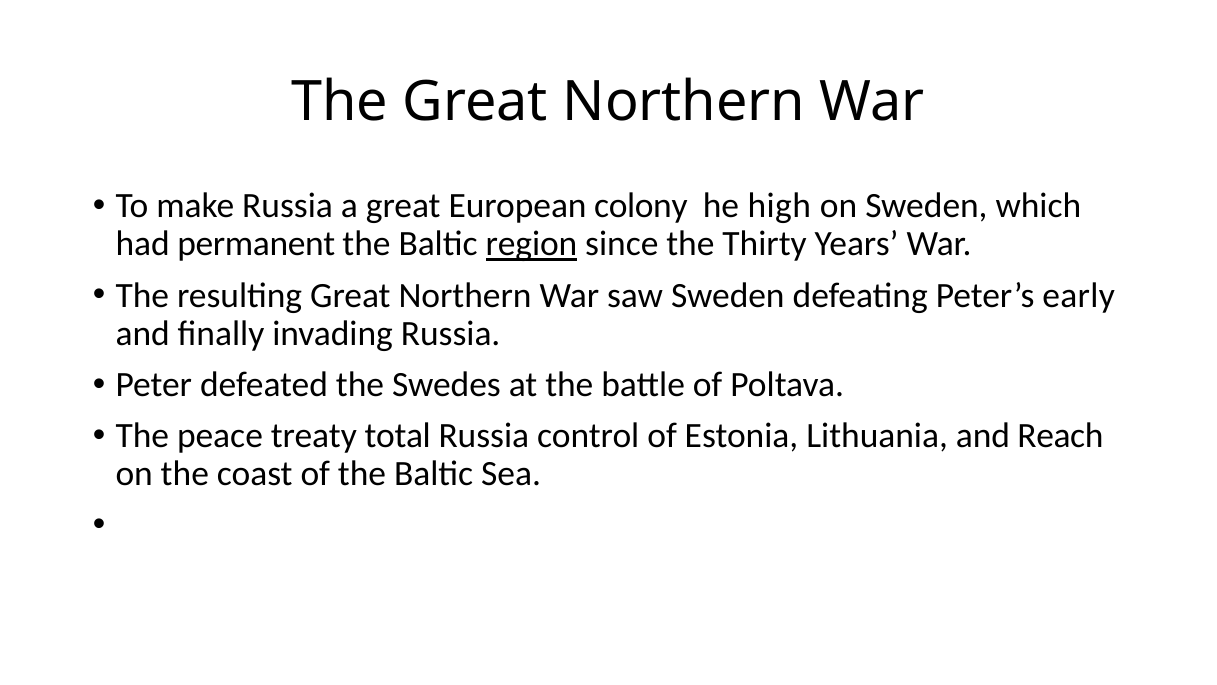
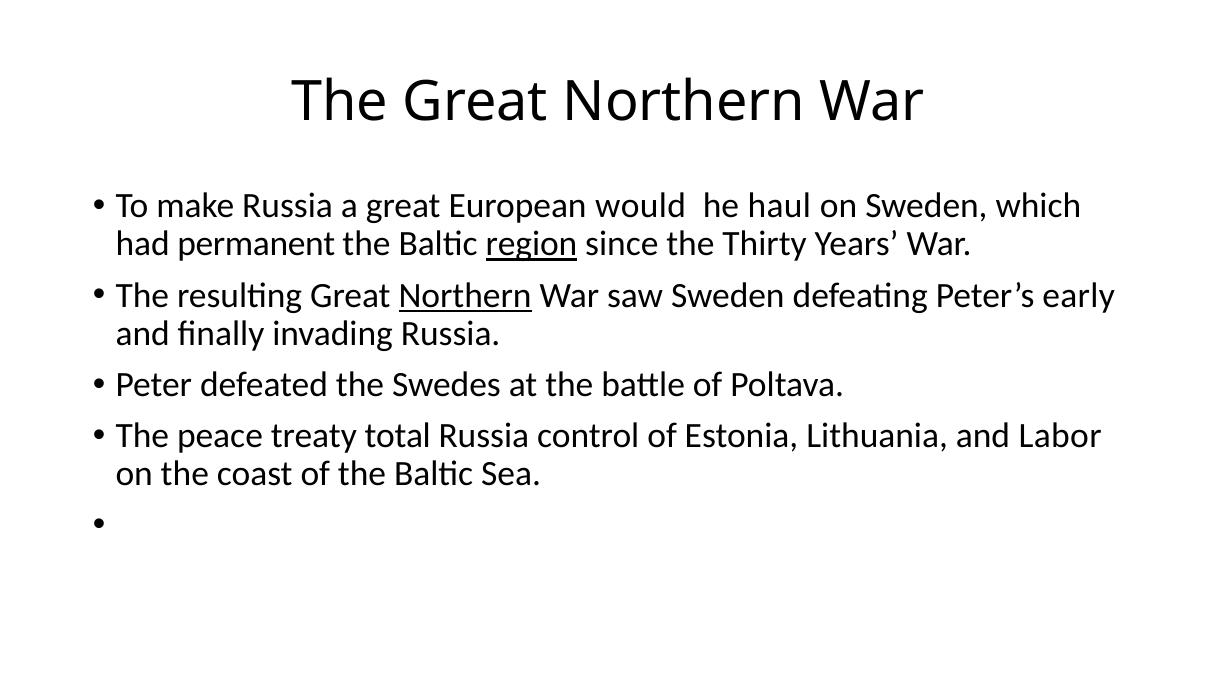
colony: colony -> would
high: high -> haul
Northern at (465, 295) underline: none -> present
Reach: Reach -> Labor
